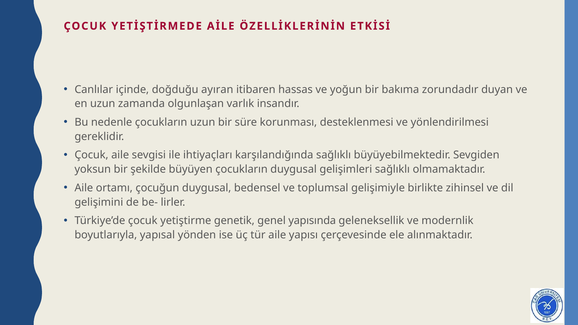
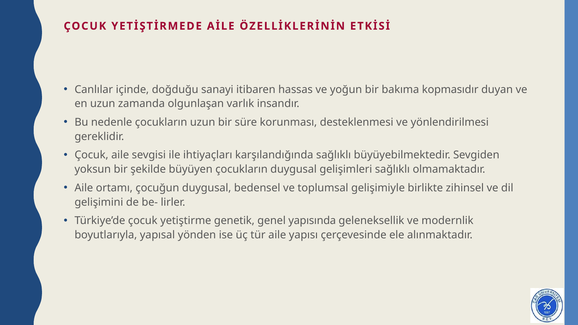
ayıran: ayıran -> sanayi
zorundadır: zorundadır -> kopmasıdır
